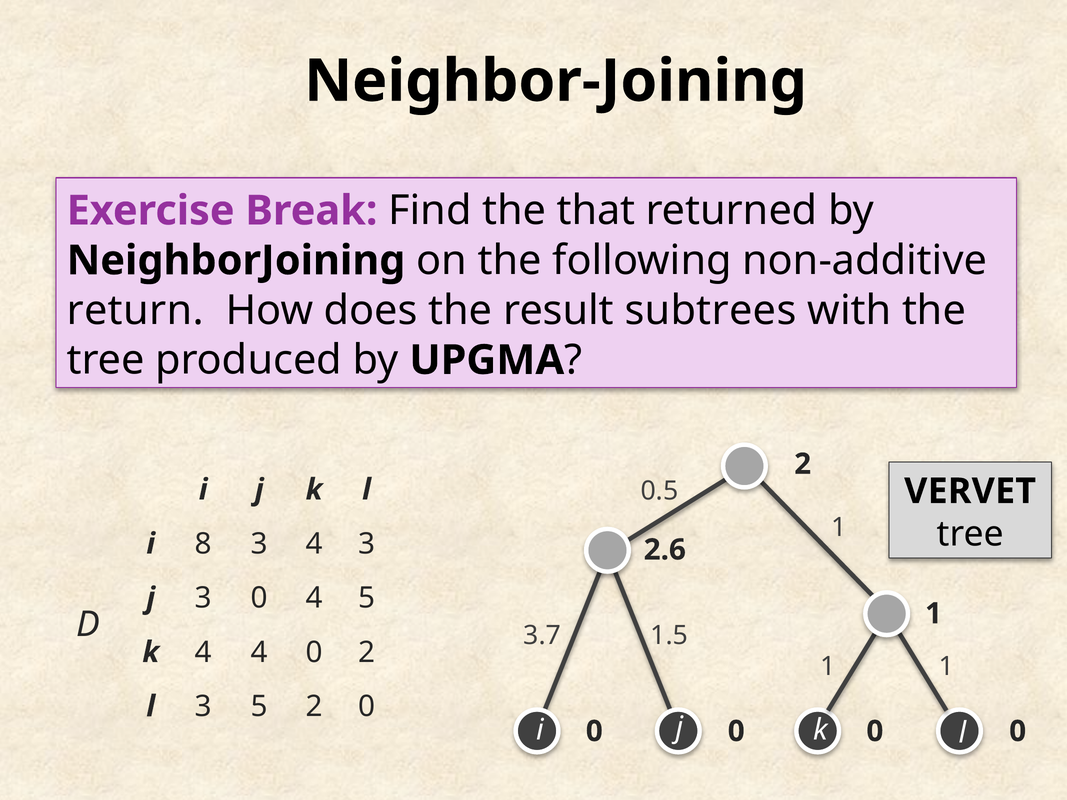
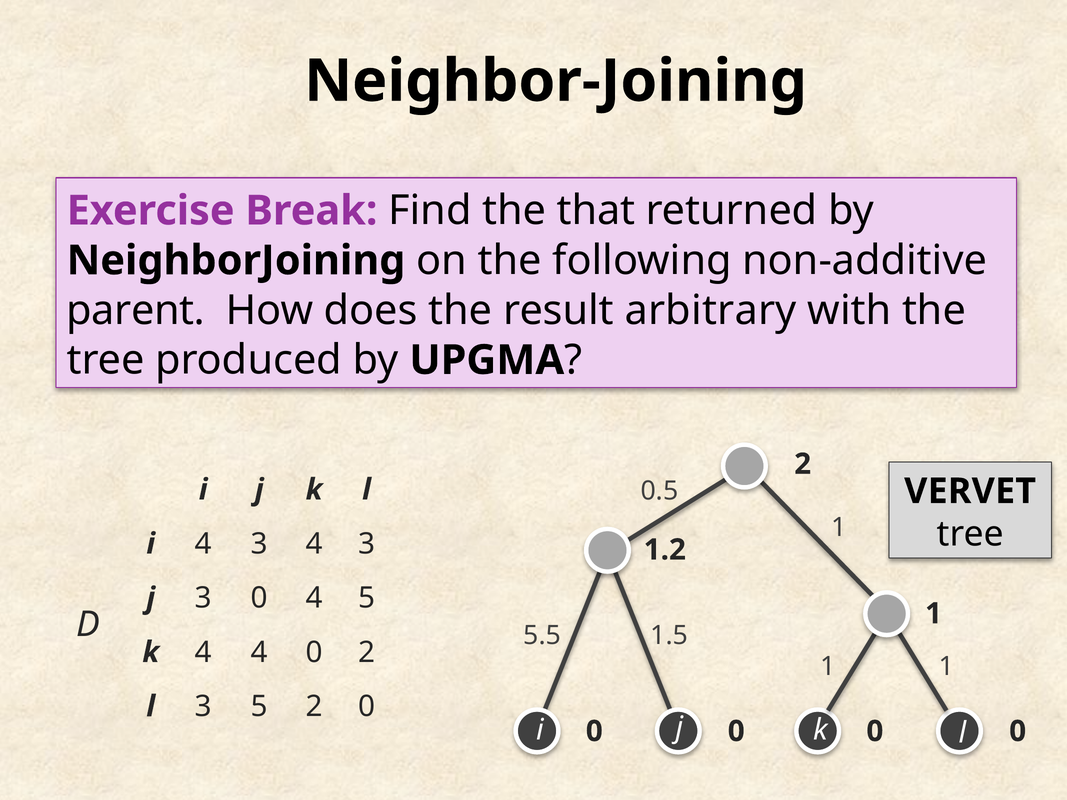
return: return -> parent
subtrees: subtrees -> arbitrary
i 8: 8 -> 4
2.6: 2.6 -> 1.2
3.7: 3.7 -> 5.5
